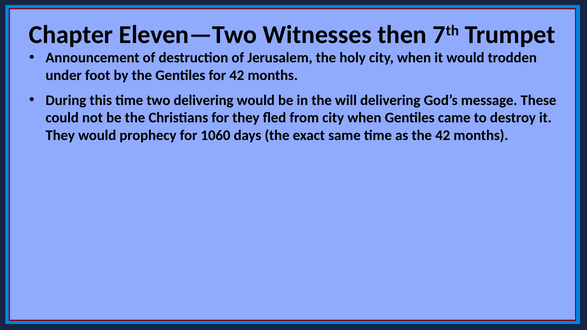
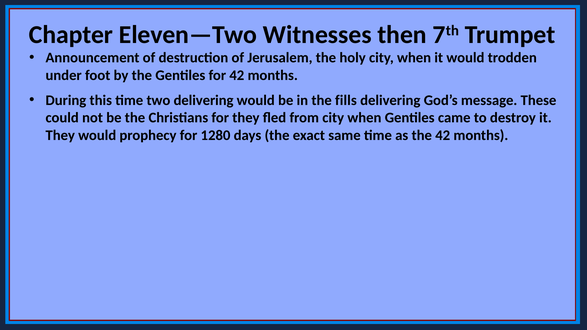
will: will -> fills
1060: 1060 -> 1280
